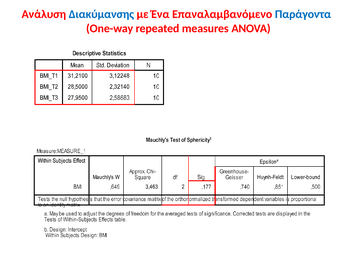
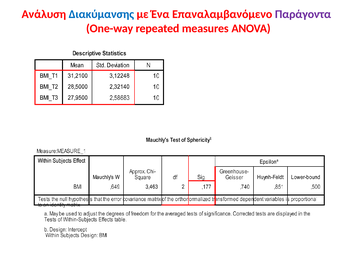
Παράγοντα colour: blue -> purple
